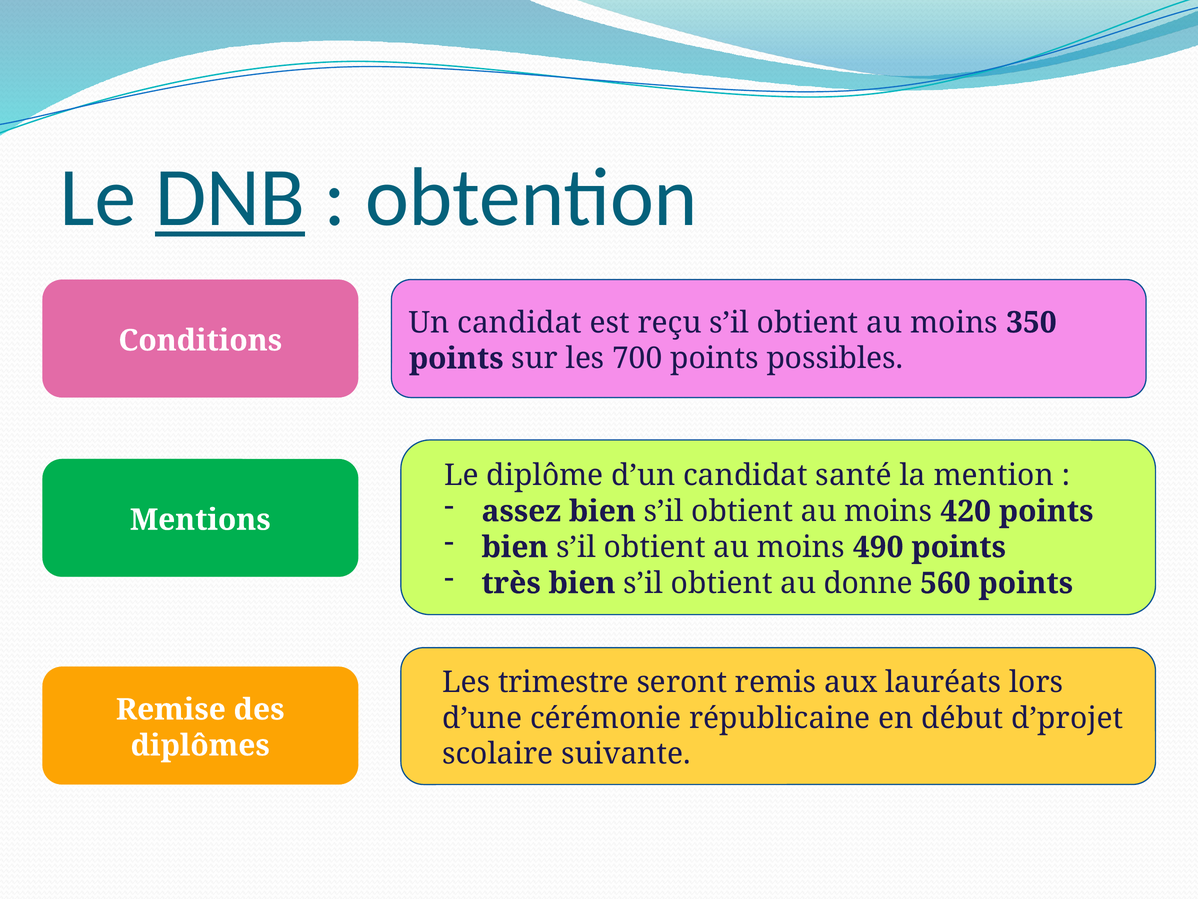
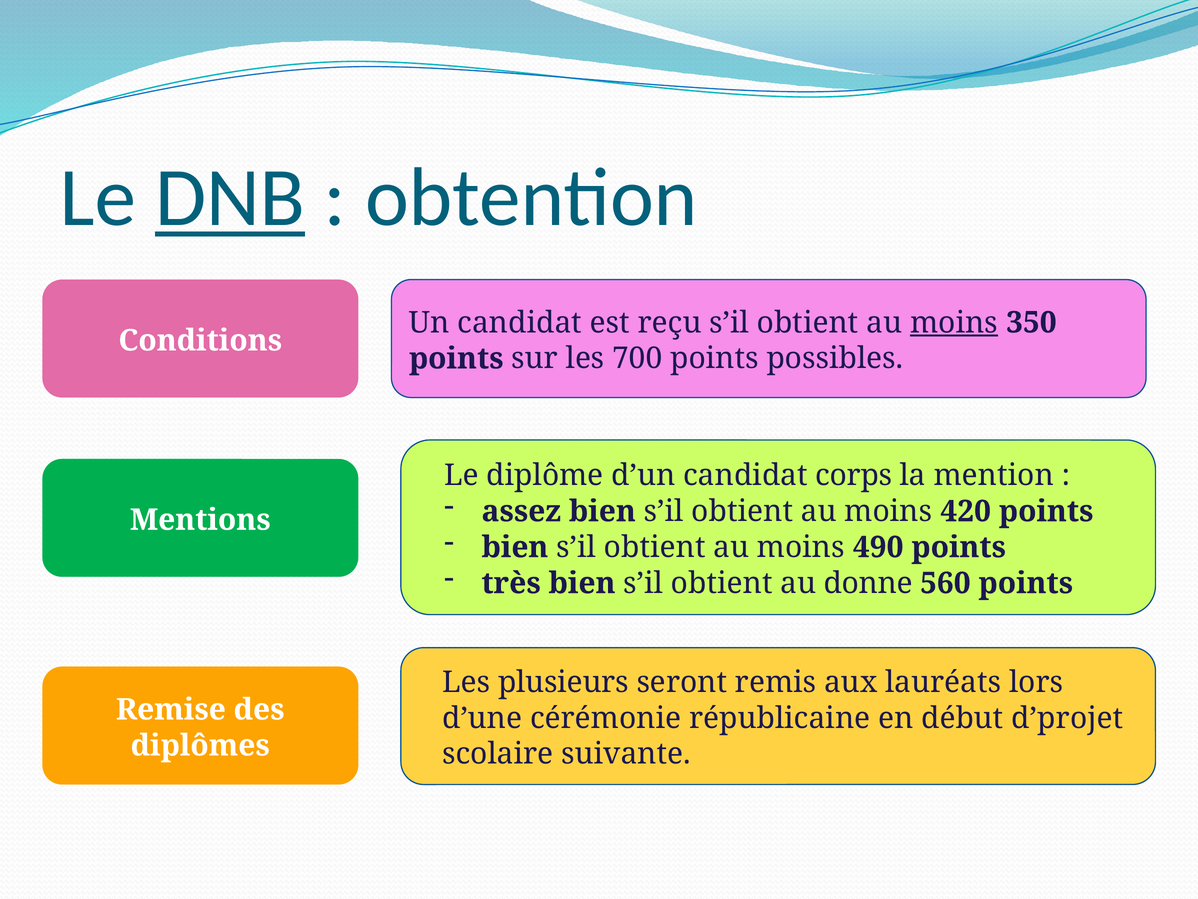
moins at (954, 322) underline: none -> present
santé: santé -> corps
trimestre: trimestre -> plusieurs
